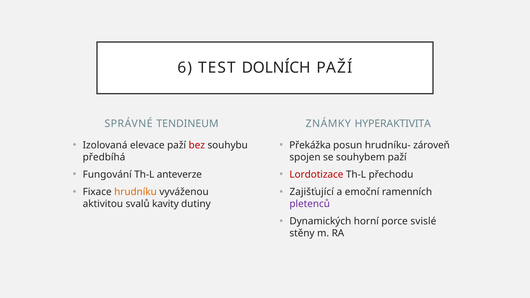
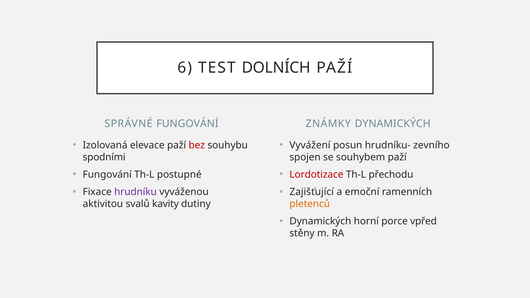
SPRÁVNÉ TENDINEUM: TENDINEUM -> FUNGOVÁNÍ
ZNÁMKY HYPERAKTIVITA: HYPERAKTIVITA -> DYNAMICKÝCH
Překážka: Překážka -> Vyvážení
zároveň: zároveň -> zevního
předbíhá: předbíhá -> spodními
anteverze: anteverze -> postupné
hrudníku colour: orange -> purple
pletenců colour: purple -> orange
svislé: svislé -> vpřed
